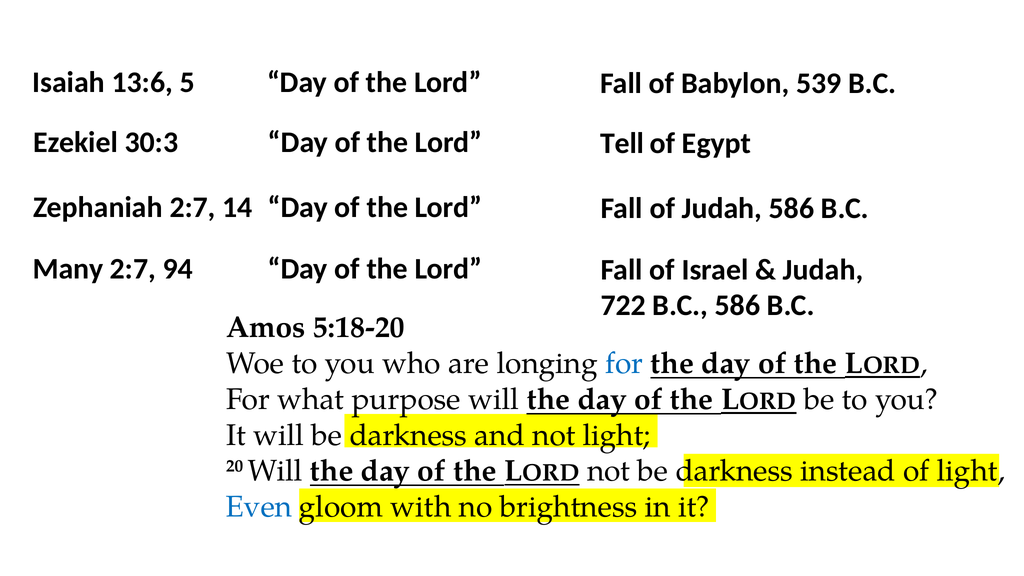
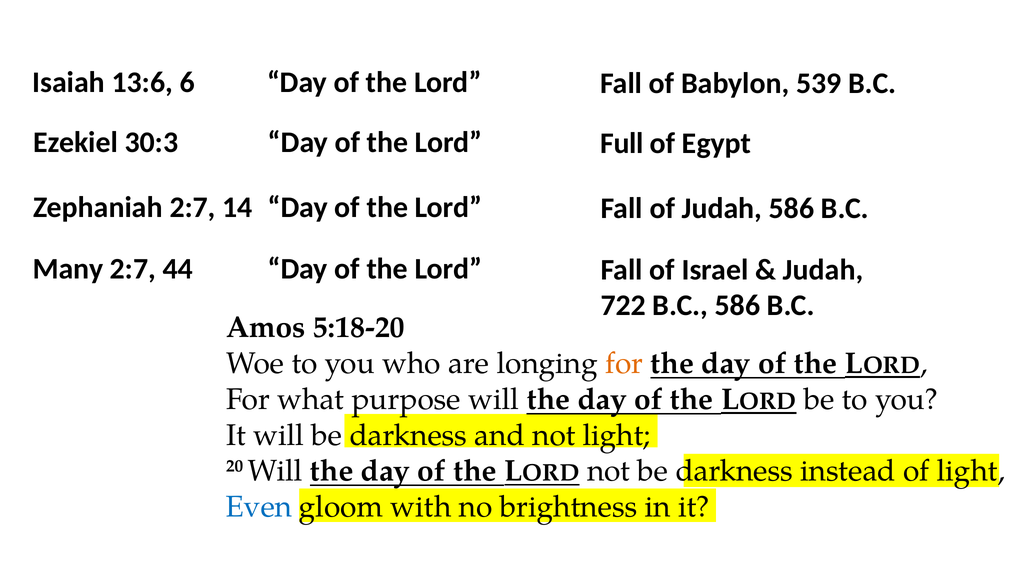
5: 5 -> 6
Tell: Tell -> Full
94: 94 -> 44
for at (624, 363) colour: blue -> orange
